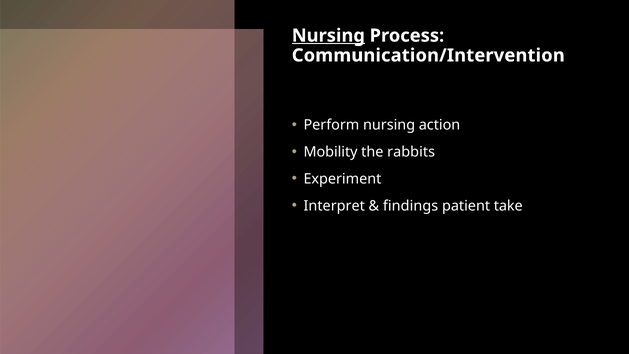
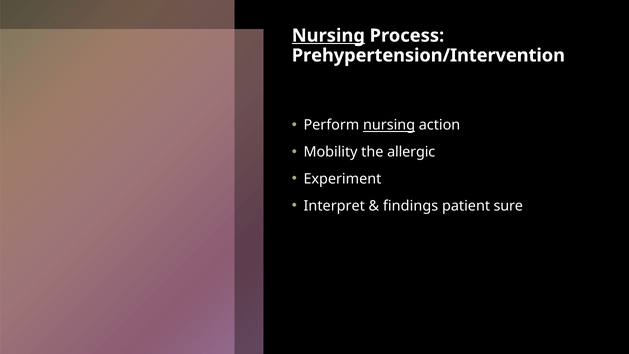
Communication/Intervention: Communication/Intervention -> Prehypertension/Intervention
nursing at (389, 125) underline: none -> present
rabbits: rabbits -> allergic
take: take -> sure
